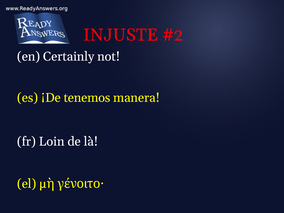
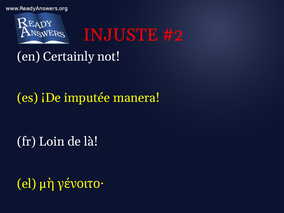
tenemos: tenemos -> imputée
